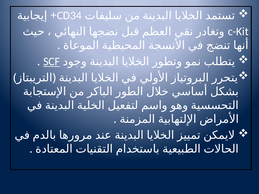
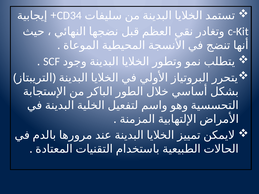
SCF underline: present -> none
